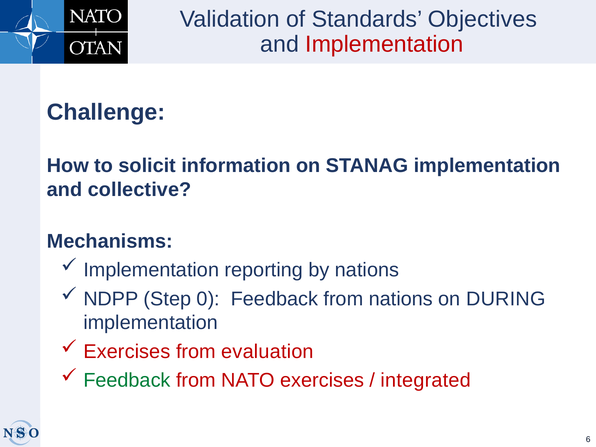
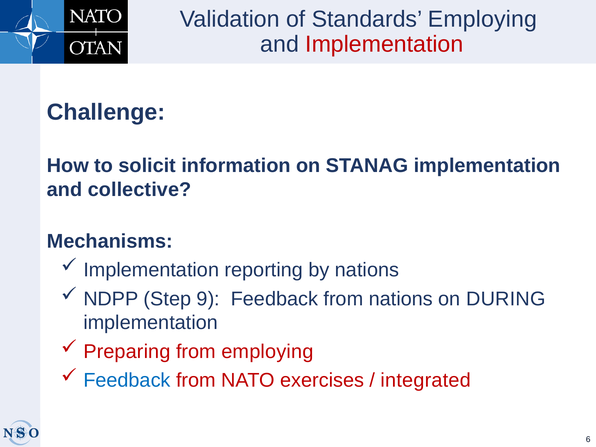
Standards Objectives: Objectives -> Employing
0: 0 -> 9
Exercises at (127, 351): Exercises -> Preparing
from evaluation: evaluation -> employing
Feedback at (127, 380) colour: green -> blue
